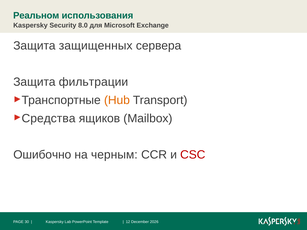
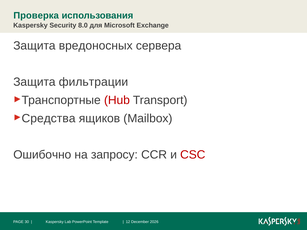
Реальном: Реальном -> Проверка
защищенных: защищенных -> вредоносных
Hub colour: orange -> red
черным: черным -> запросу
